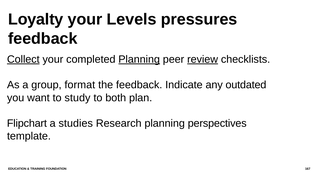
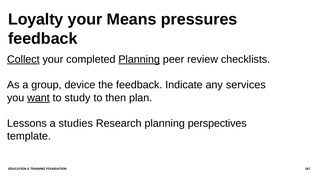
Levels: Levels -> Means
review underline: present -> none
format: format -> device
outdated: outdated -> services
want underline: none -> present
both: both -> then
Flipchart: Flipchart -> Lessons
